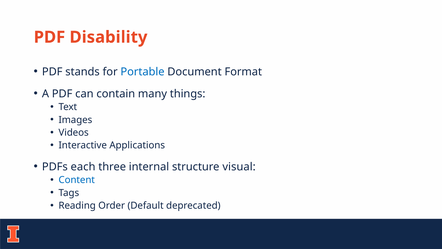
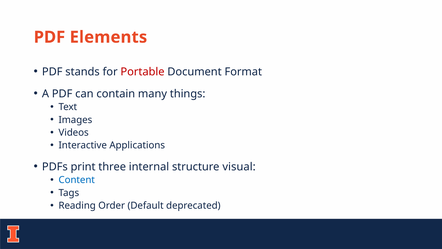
Disability: Disability -> Elements
Portable colour: blue -> red
each: each -> print
